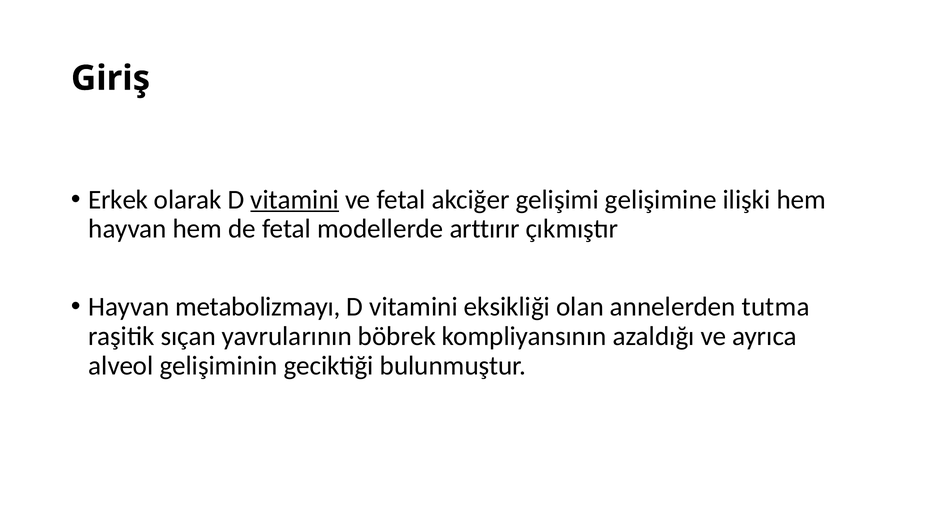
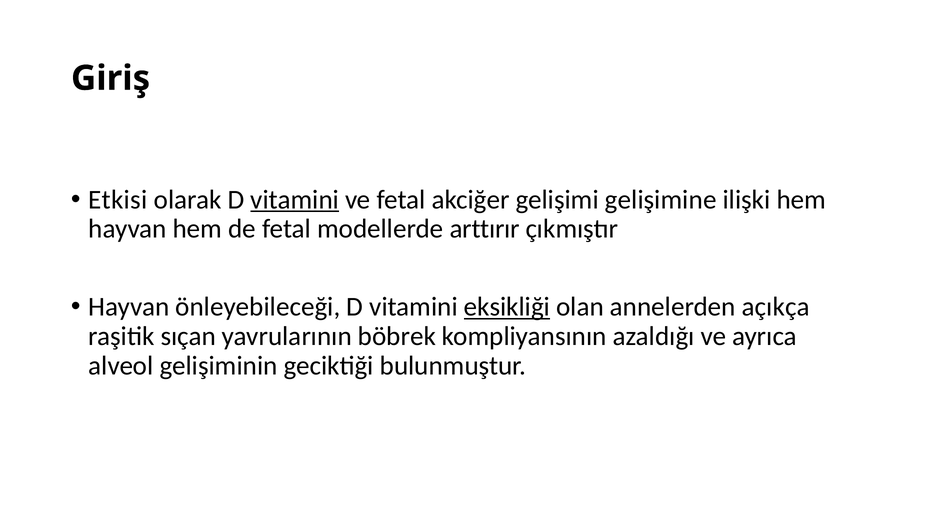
Erkek: Erkek -> Etkisi
metabolizmayı: metabolizmayı -> önleyebileceği
eksikliği underline: none -> present
tutma: tutma -> açıkça
